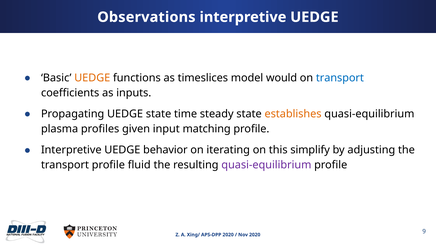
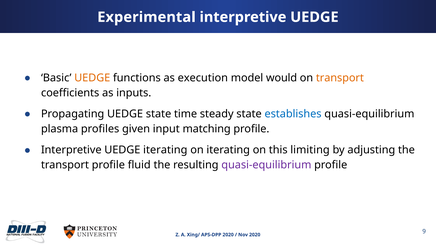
Observations: Observations -> Experimental
timeslices: timeslices -> execution
transport at (340, 78) colour: blue -> orange
establishes colour: orange -> blue
UEDGE behavior: behavior -> iterating
simplify: simplify -> limiting
